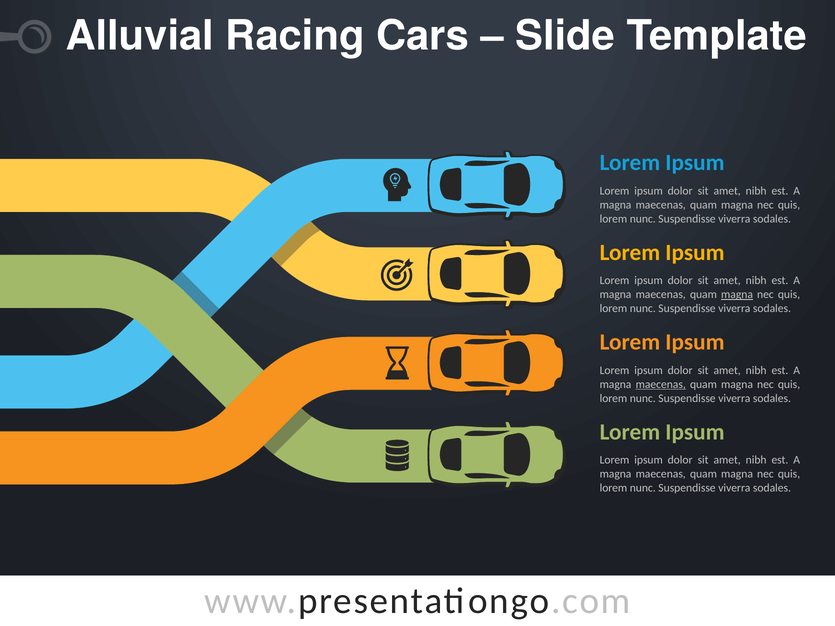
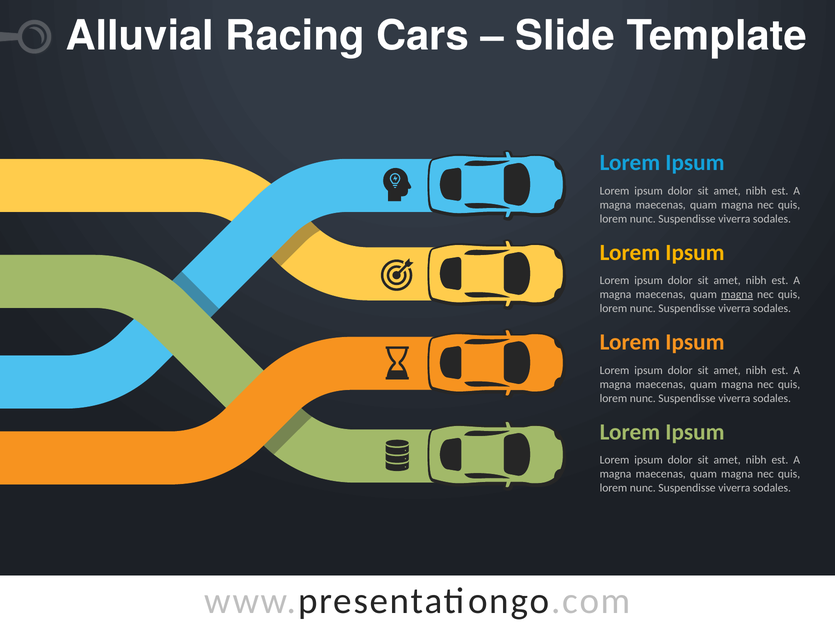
maecenas at (661, 384) underline: present -> none
